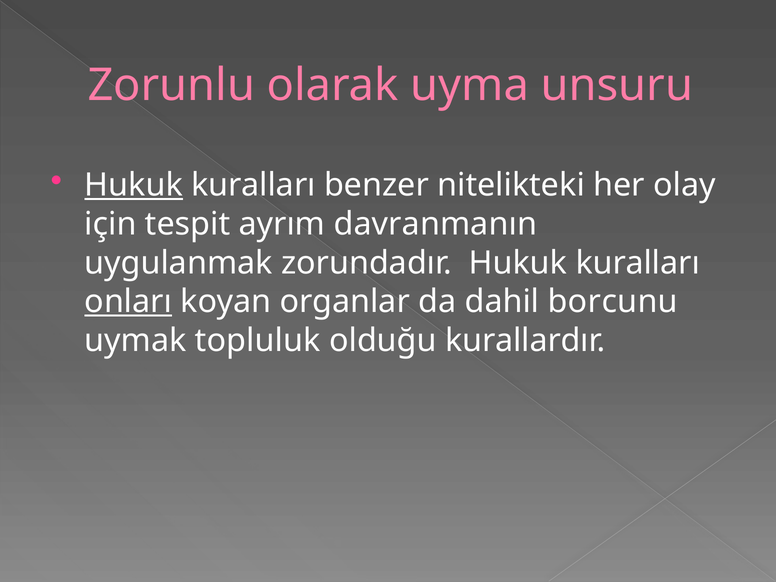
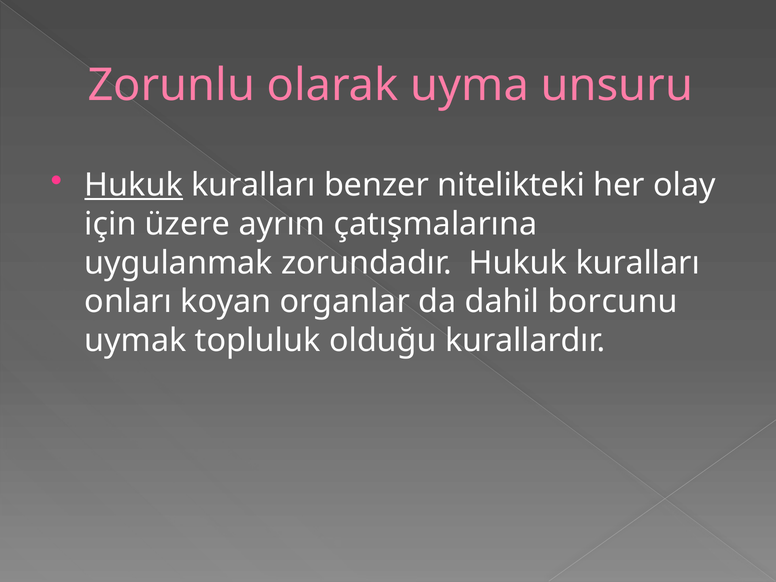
tespit: tespit -> üzere
davranmanın: davranmanın -> çatışmalarına
onları underline: present -> none
